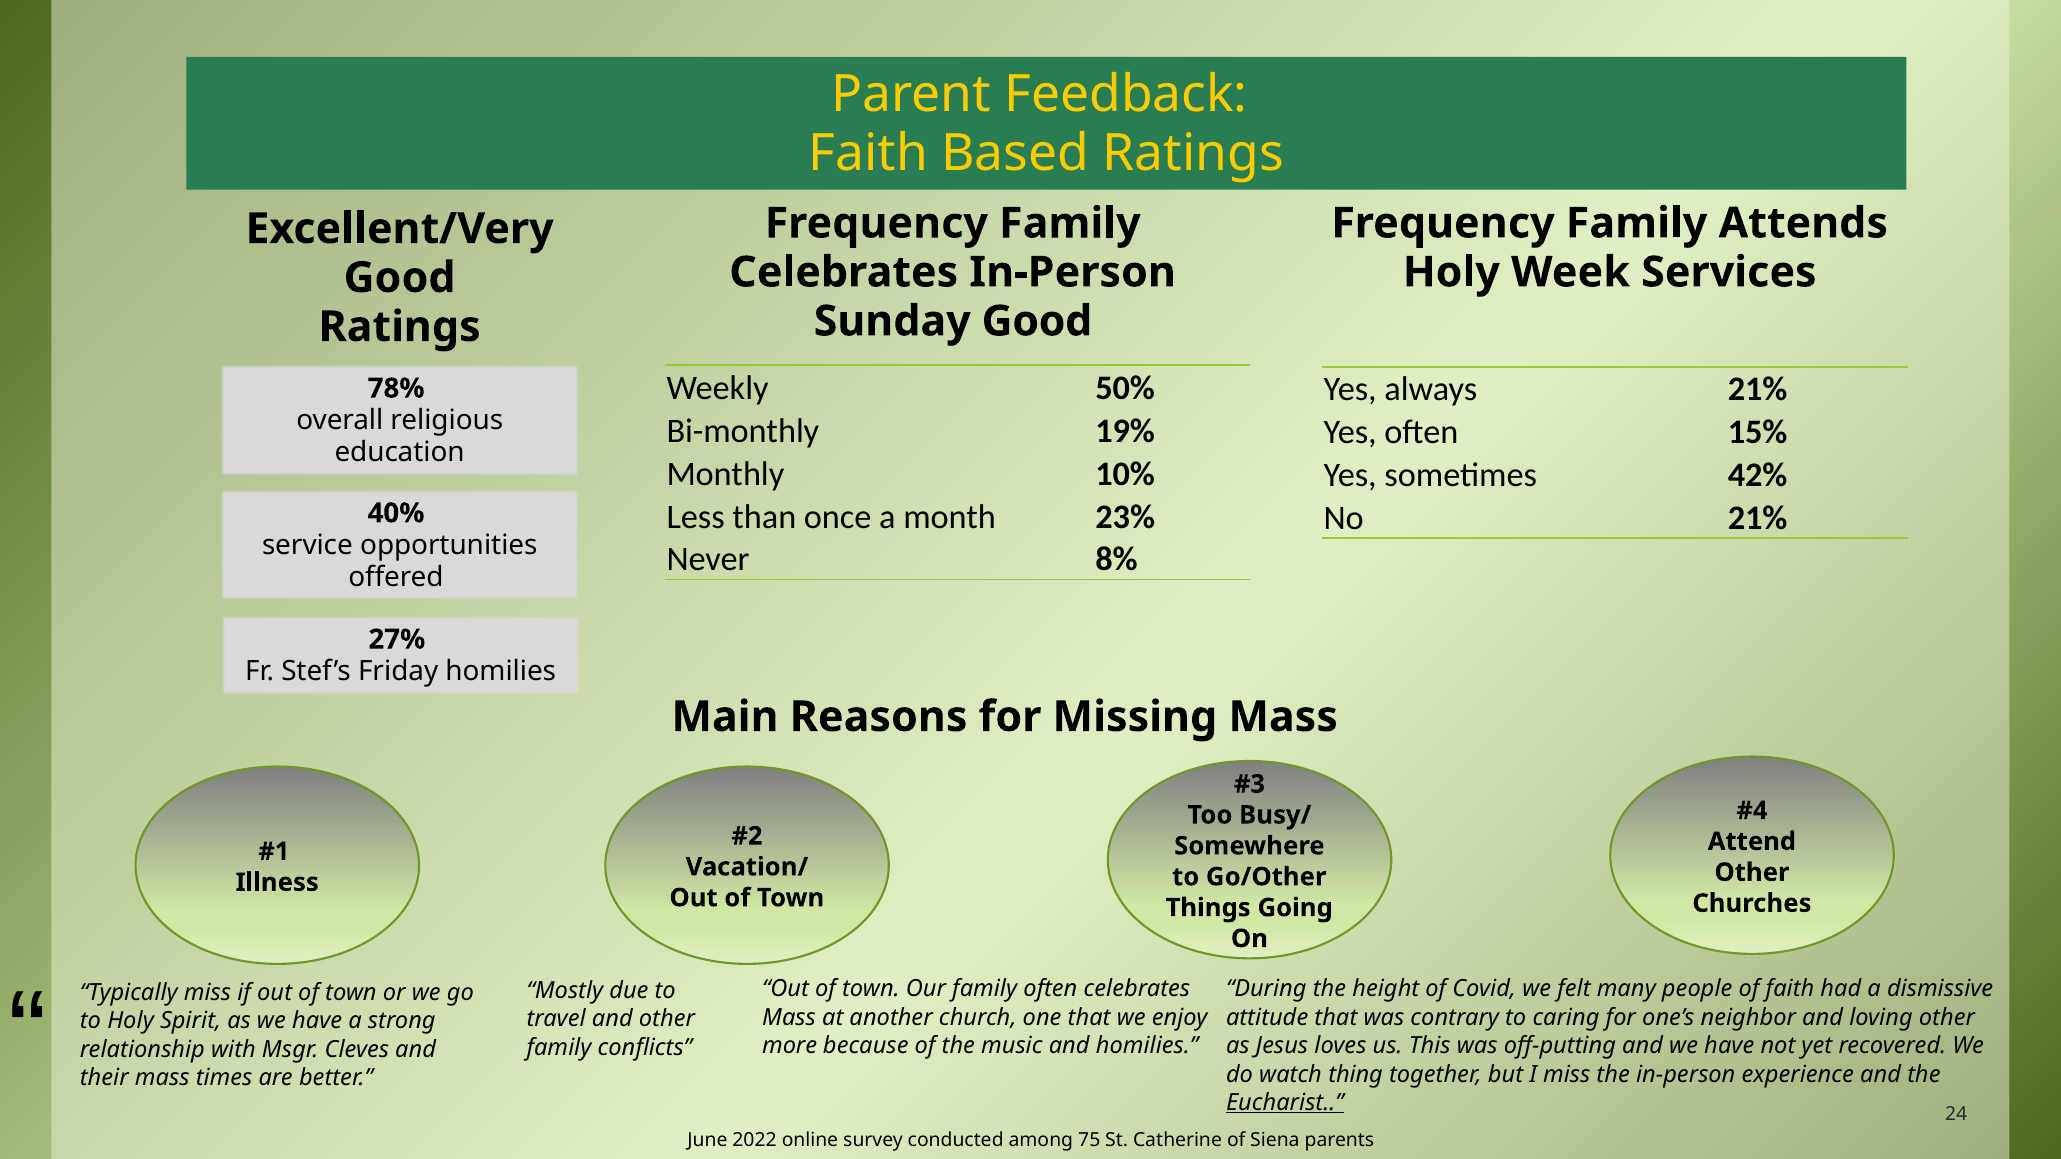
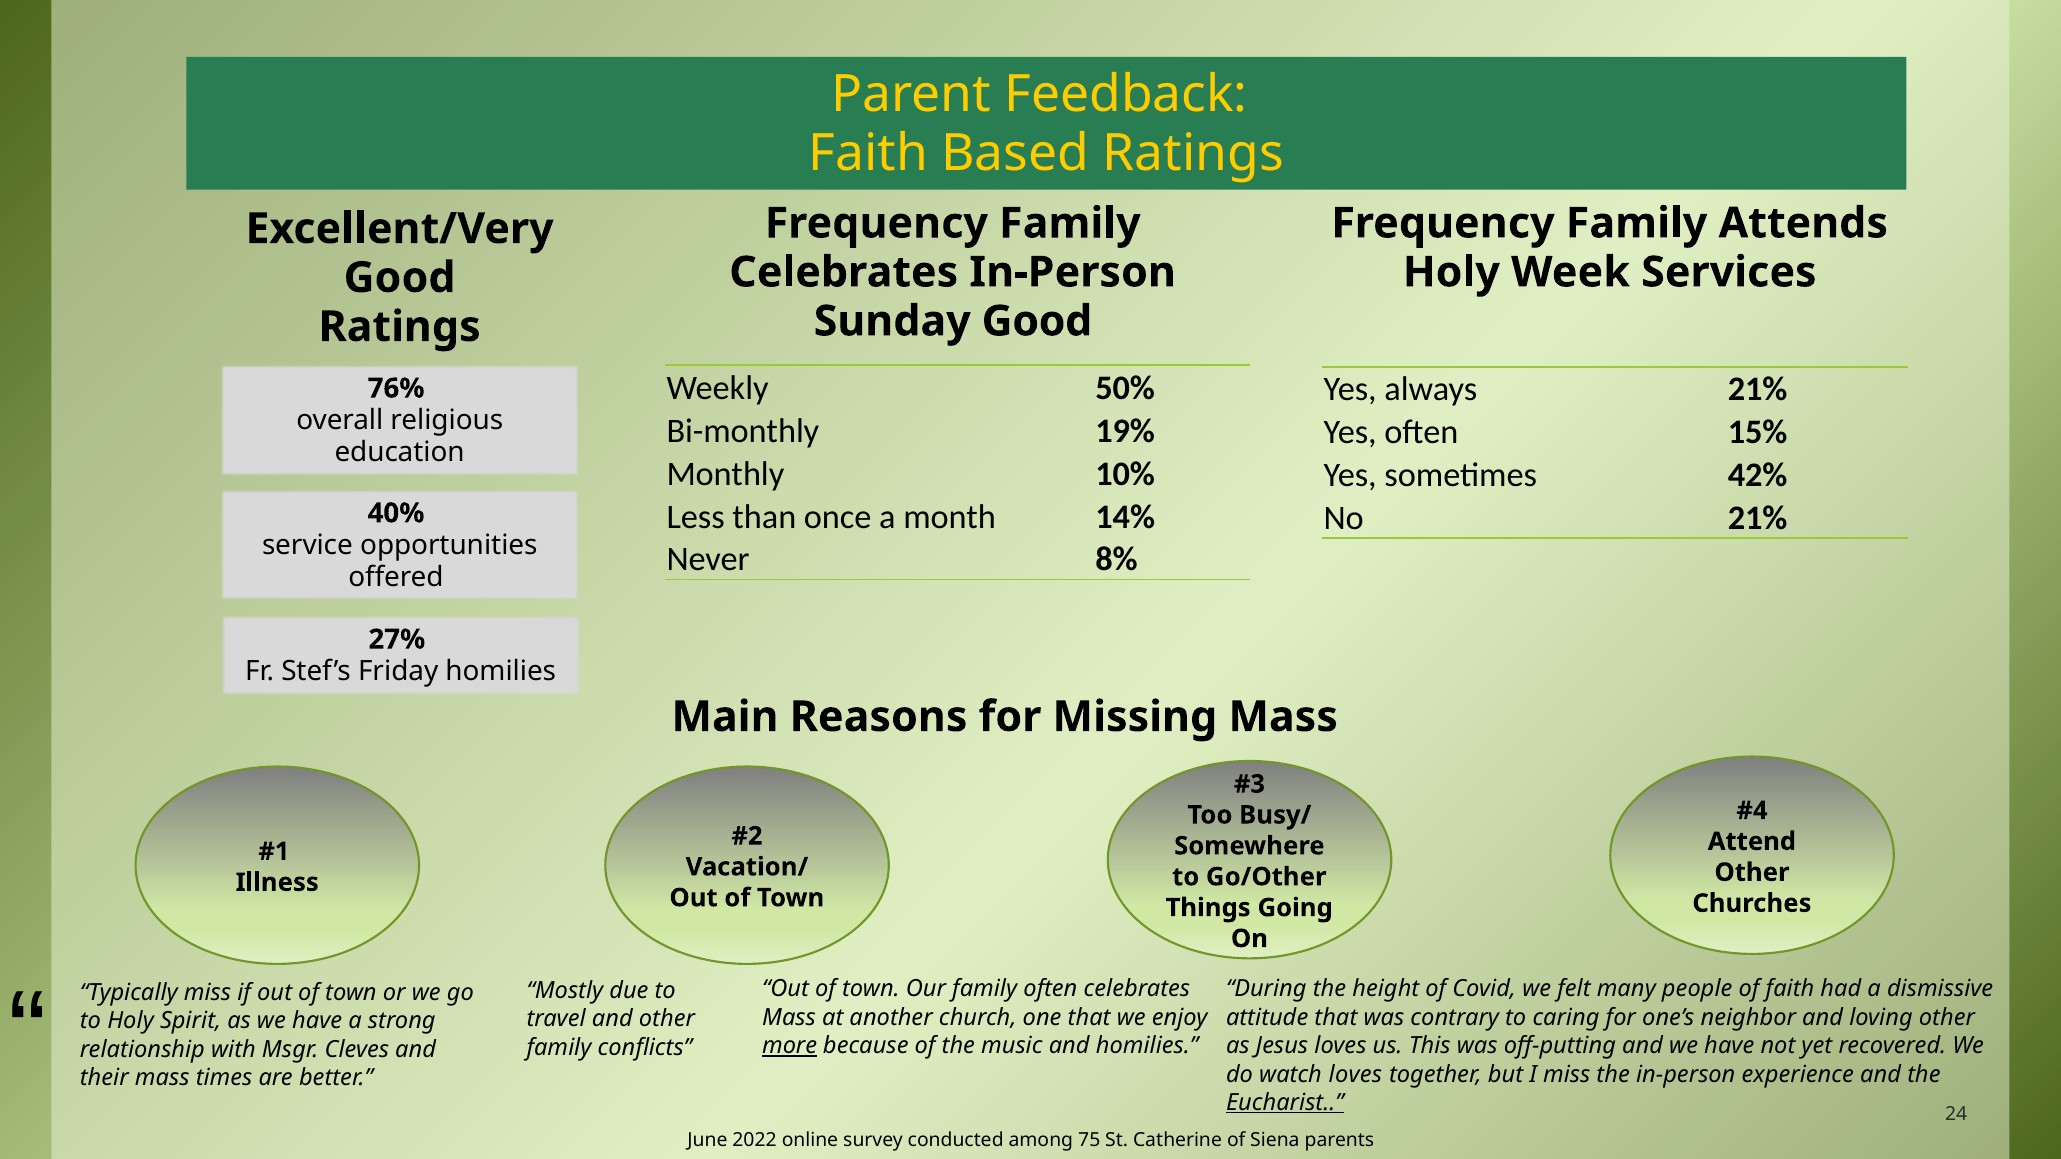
78%: 78% -> 76%
23%: 23% -> 14%
more underline: none -> present
watch thing: thing -> loves
